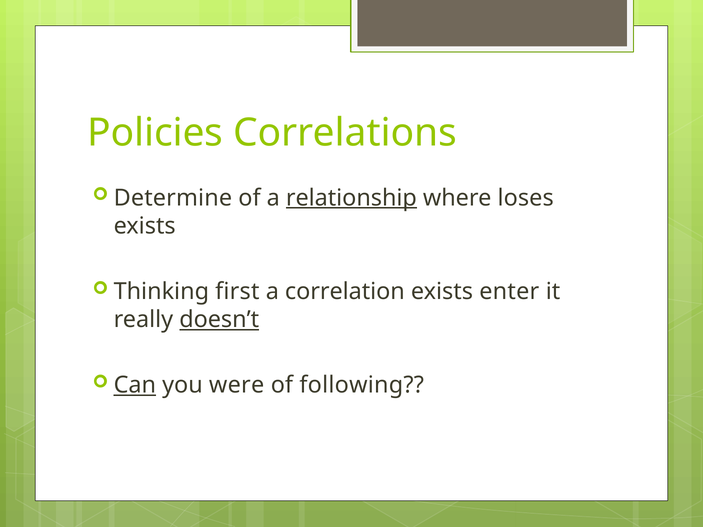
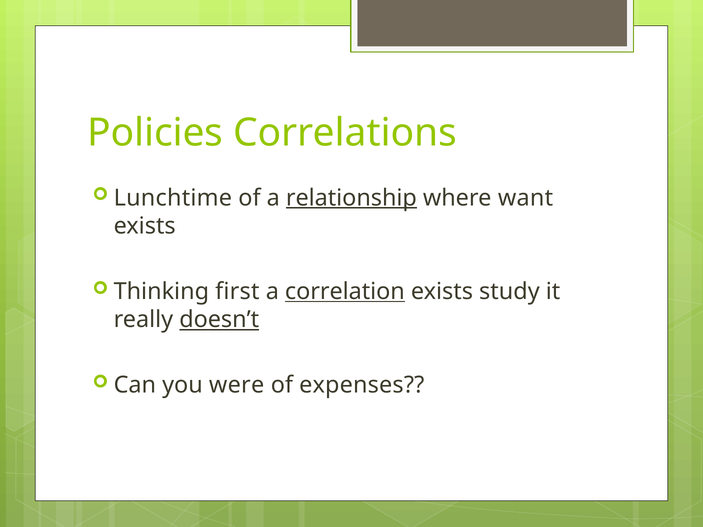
Determine: Determine -> Lunchtime
loses: loses -> want
correlation underline: none -> present
enter: enter -> study
Can underline: present -> none
following: following -> expenses
